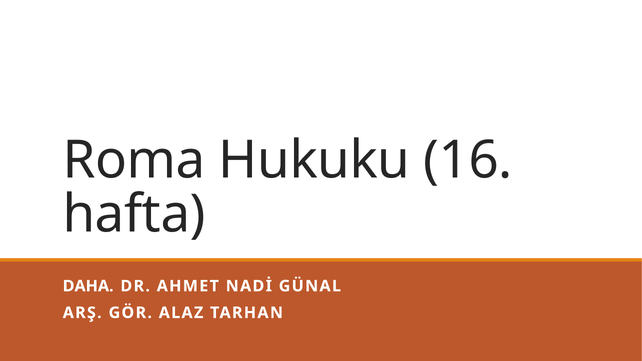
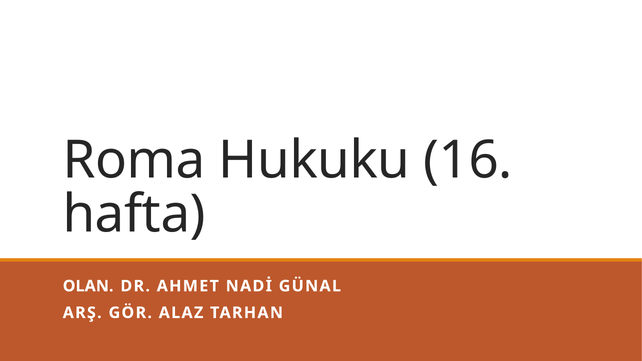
DAHA: DAHA -> OLAN
